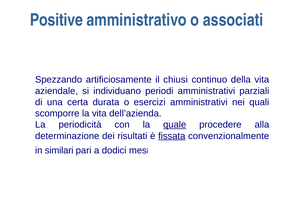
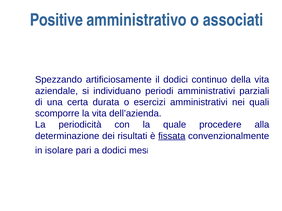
il chiusi: chiusi -> dodici
quale underline: present -> none
similari: similari -> isolare
